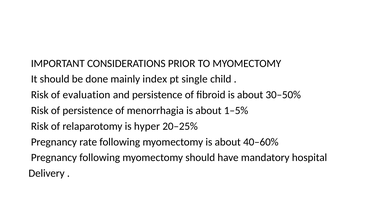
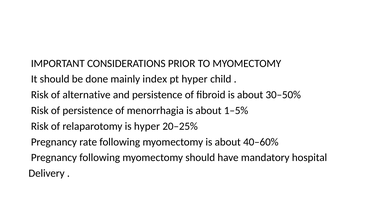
pt single: single -> hyper
evaluation: evaluation -> alternative
